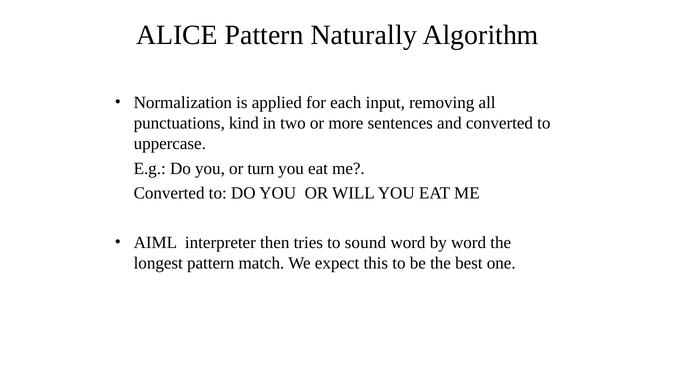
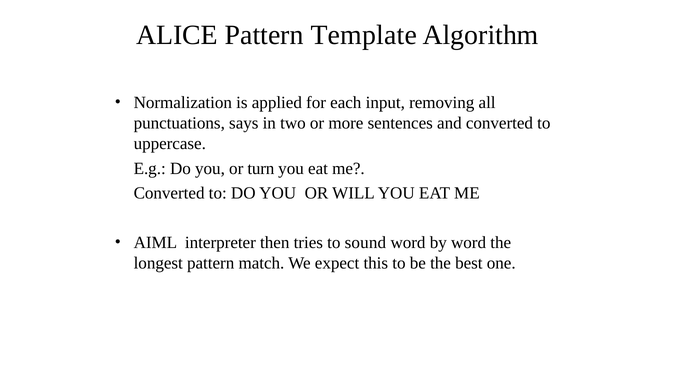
Naturally: Naturally -> Template
kind: kind -> says
